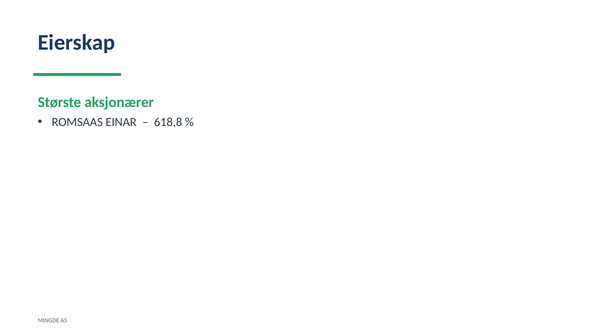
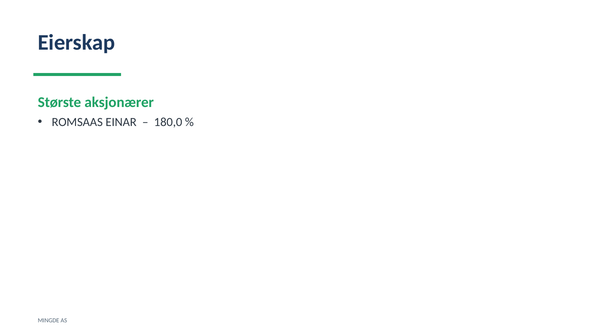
618,8: 618,8 -> 180,0
